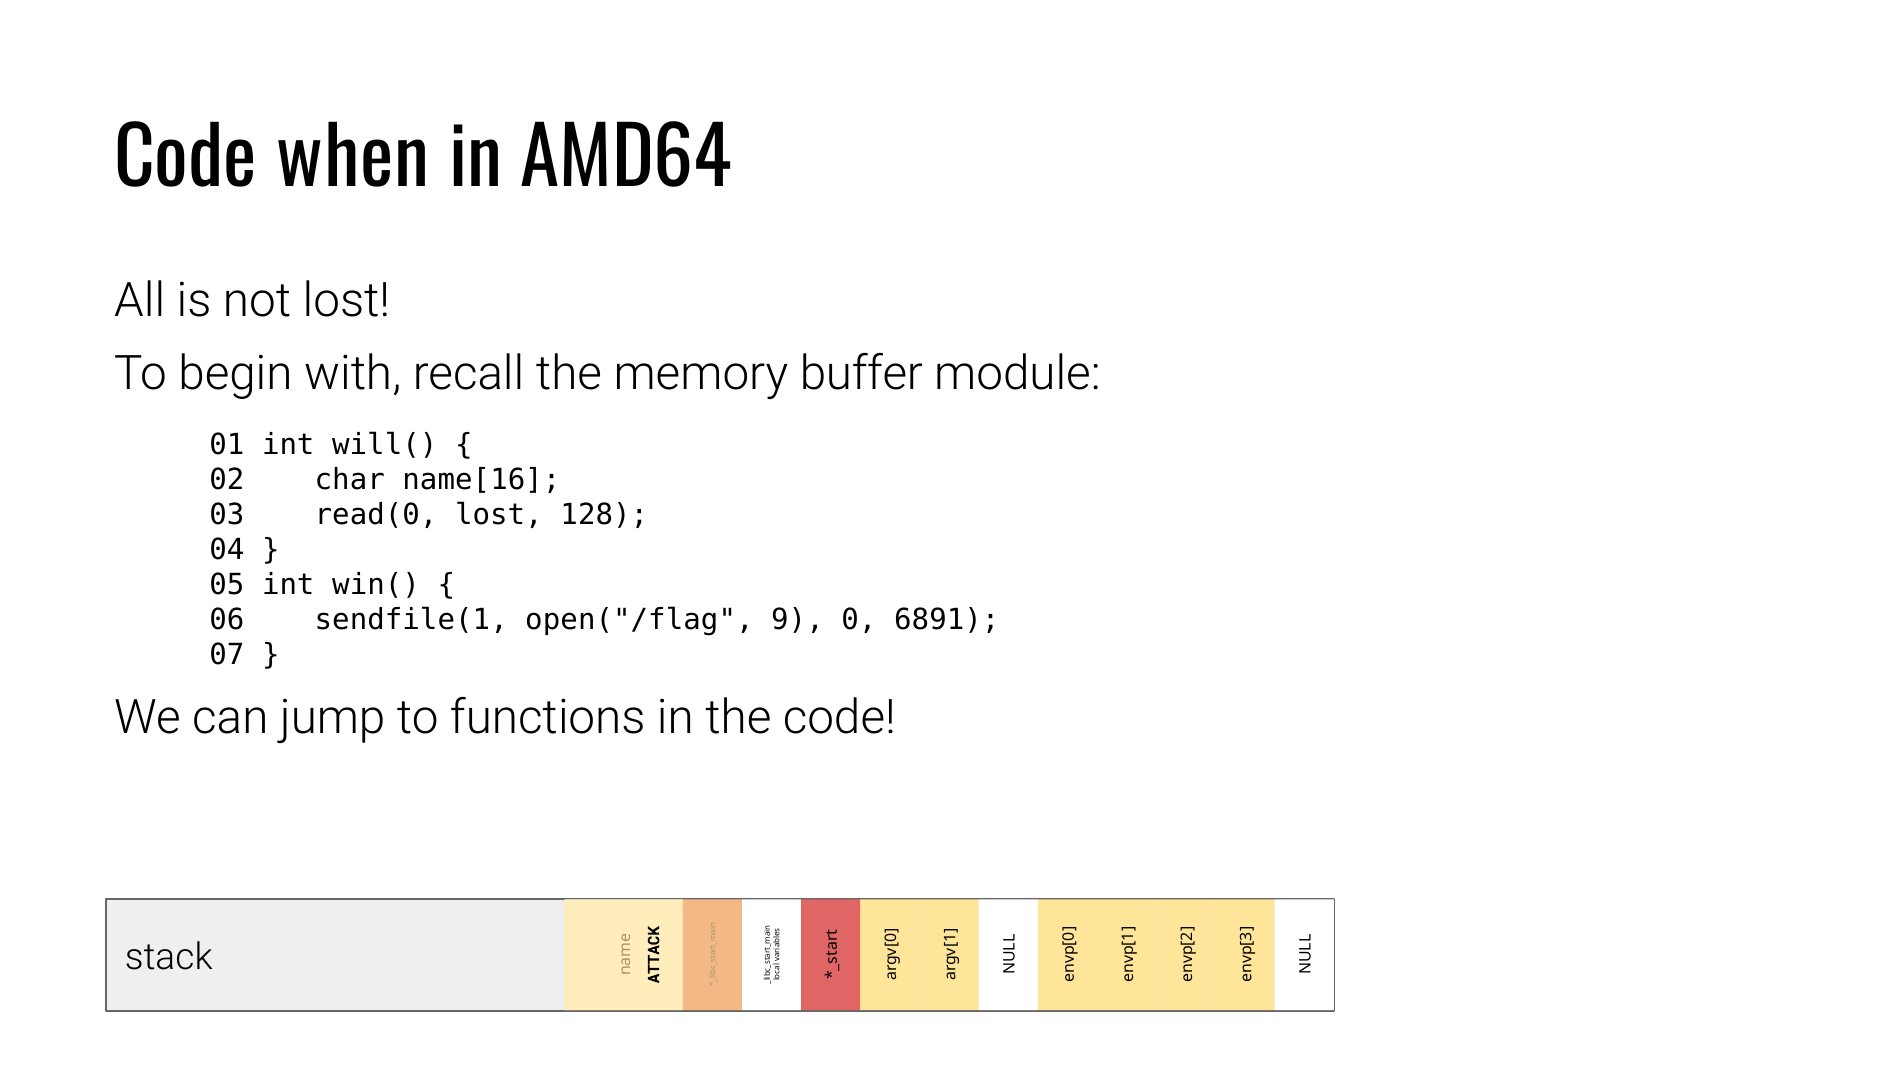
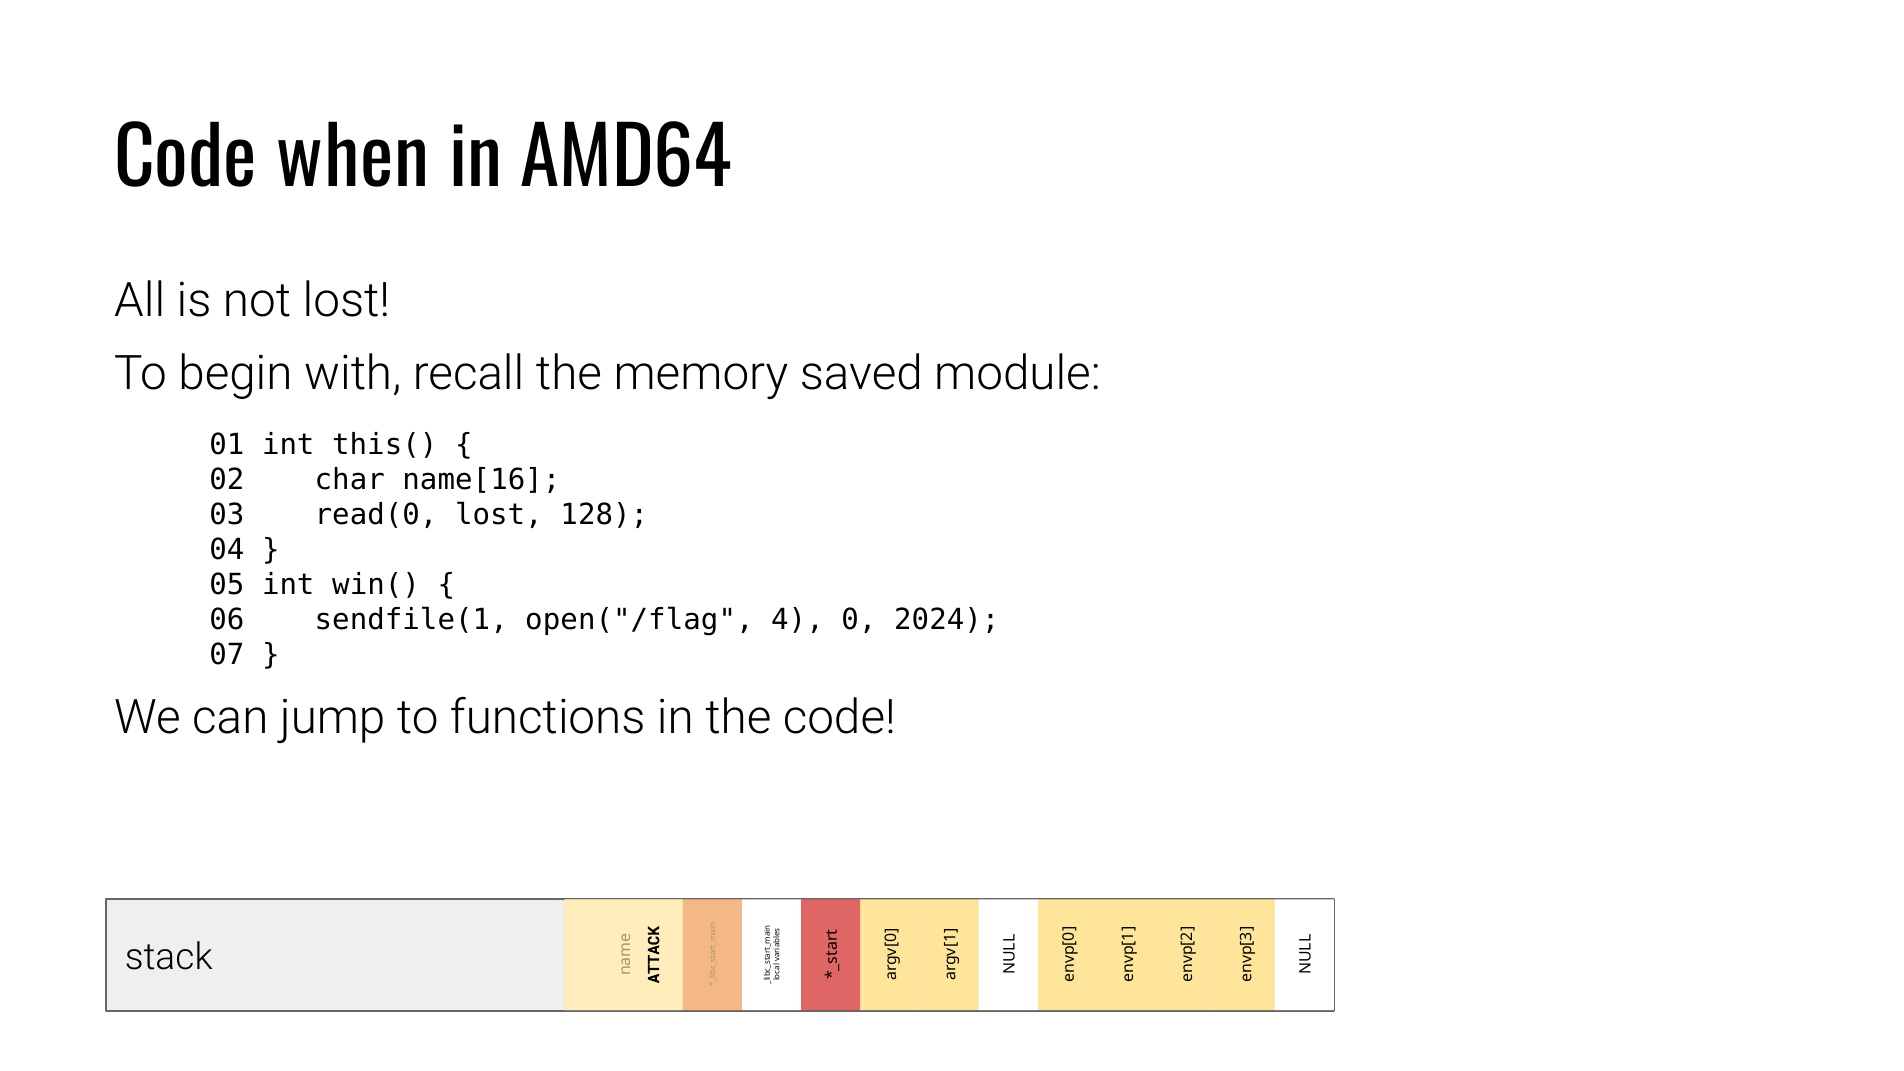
buffer: buffer -> saved
will(: will( -> this(
9: 9 -> 4
6891: 6891 -> 2024
